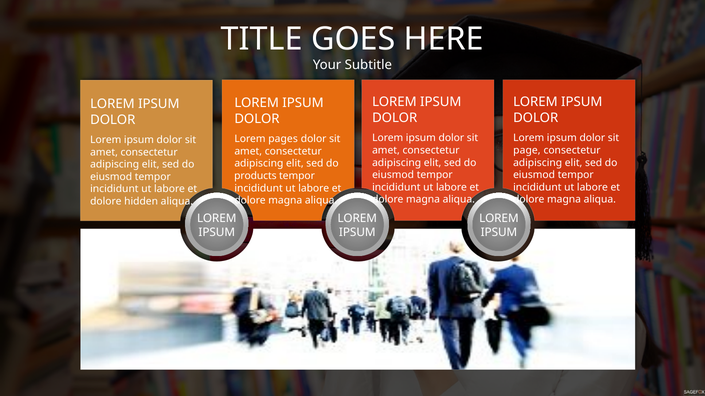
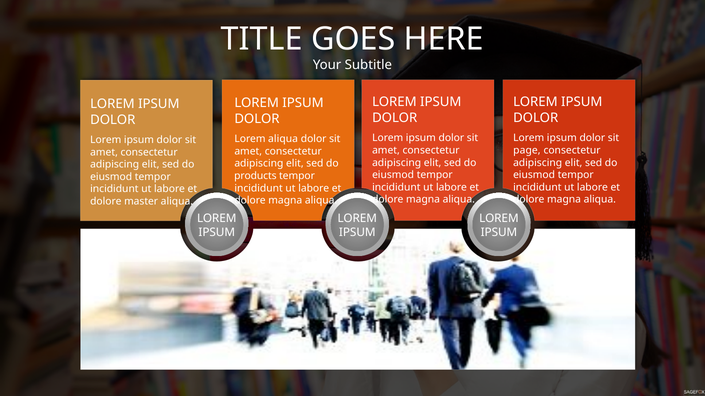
Lorem pages: pages -> aliqua
hidden: hidden -> master
